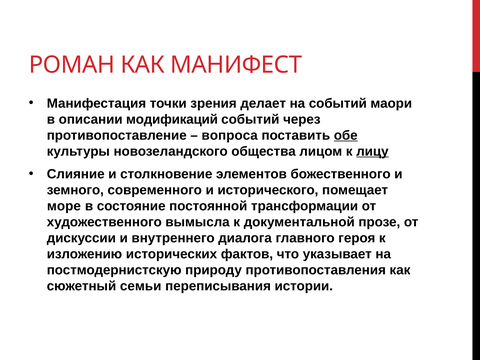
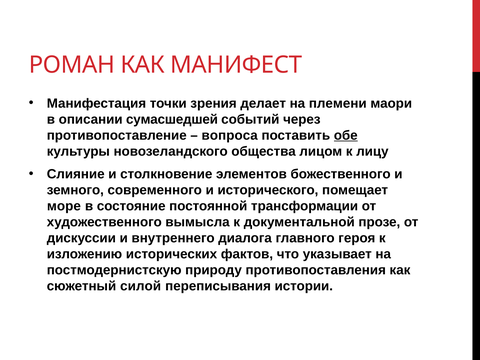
на событий: событий -> племени
модификаций: модификаций -> сумасшедшей
лицу underline: present -> none
семьи: семьи -> силой
